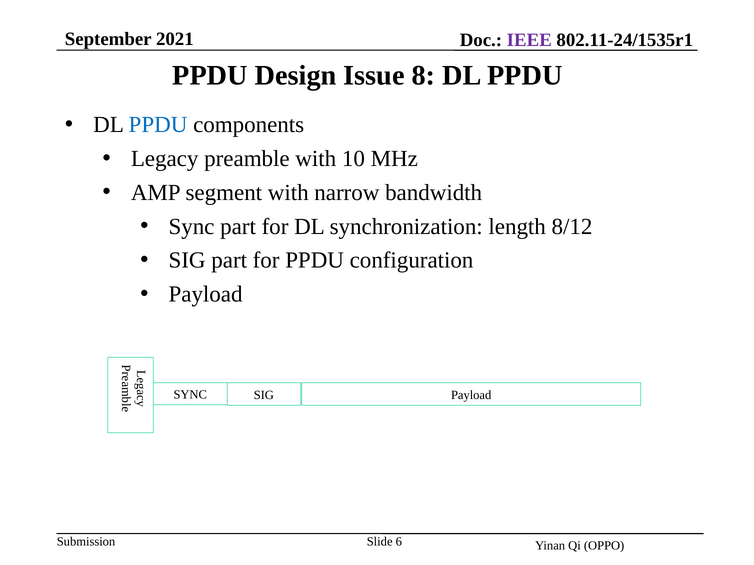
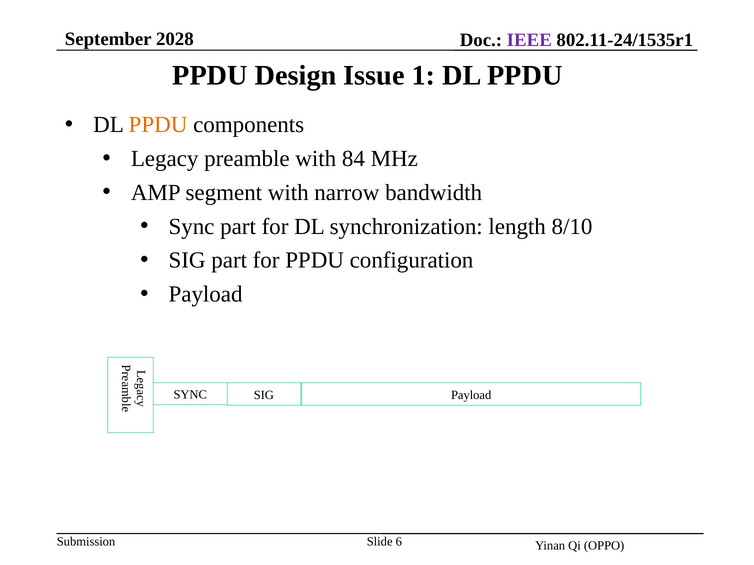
2021: 2021 -> 2028
8: 8 -> 1
PPDU at (158, 125) colour: blue -> orange
10: 10 -> 84
8/12: 8/12 -> 8/10
